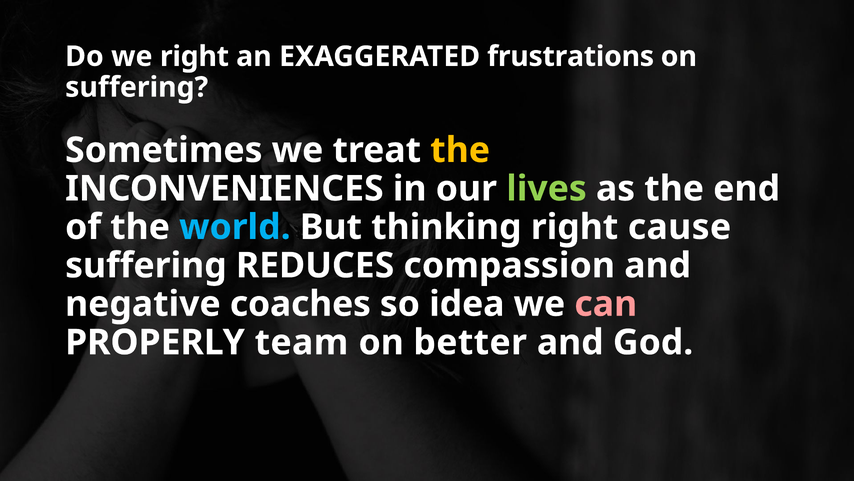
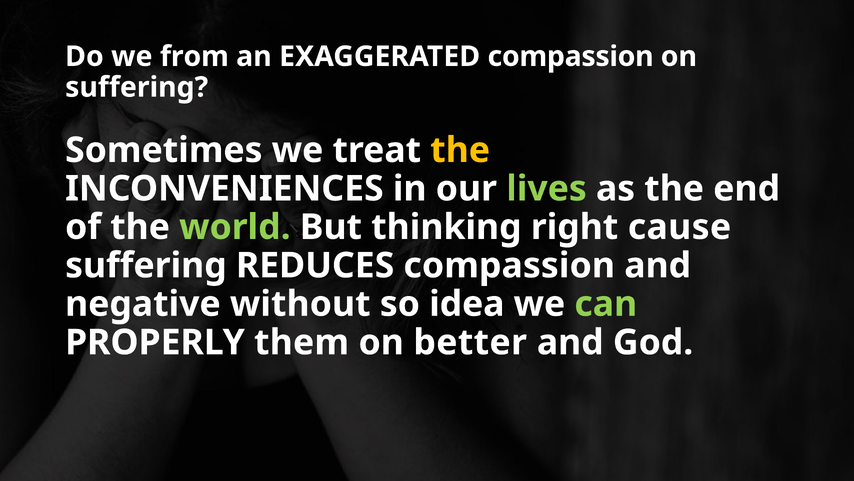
we right: right -> from
EXAGGERATED frustrations: frustrations -> compassion
world colour: light blue -> light green
coaches: coaches -> without
can colour: pink -> light green
team: team -> them
